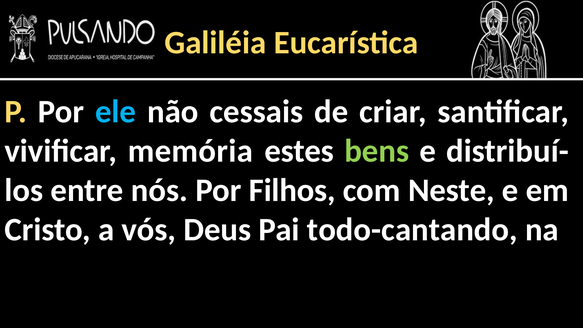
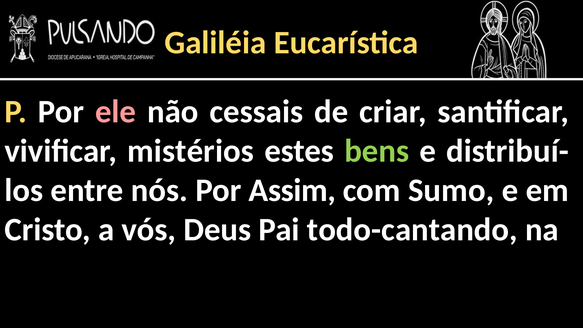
ele colour: light blue -> pink
memória: memória -> mistérios
Filhos: Filhos -> Assim
Neste: Neste -> Sumo
